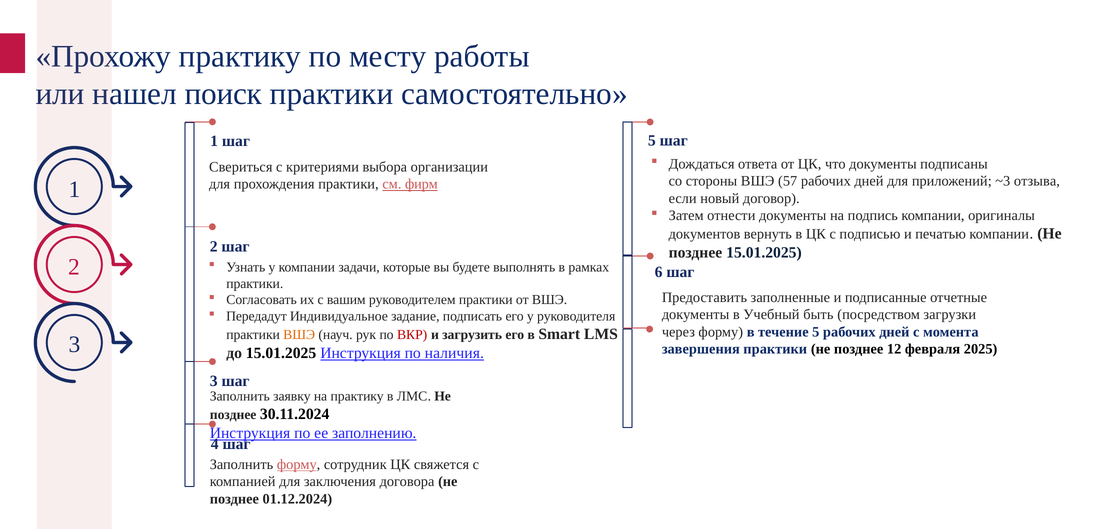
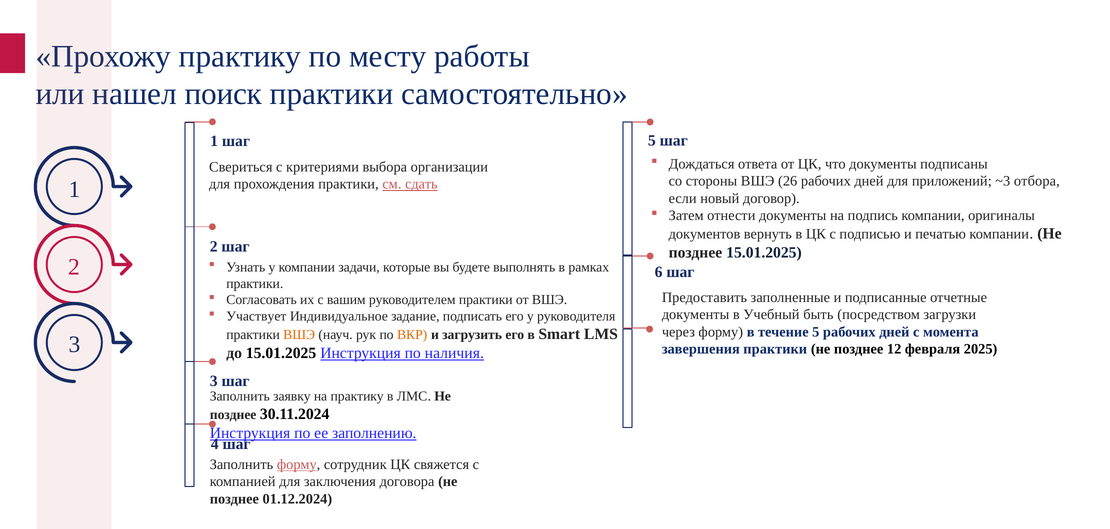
57: 57 -> 26
отзыва: отзыва -> отбора
фирм: фирм -> сдать
Передадут: Передадут -> Участвует
ВКР colour: red -> orange
